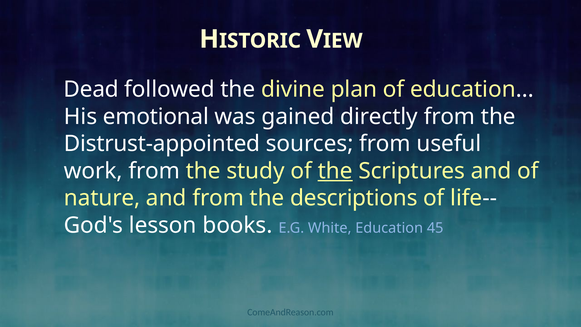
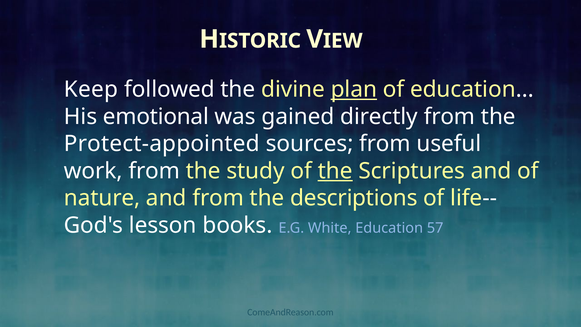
Dead: Dead -> Keep
plan underline: none -> present
Distrust-appointed: Distrust-appointed -> Protect-appointed
45: 45 -> 57
